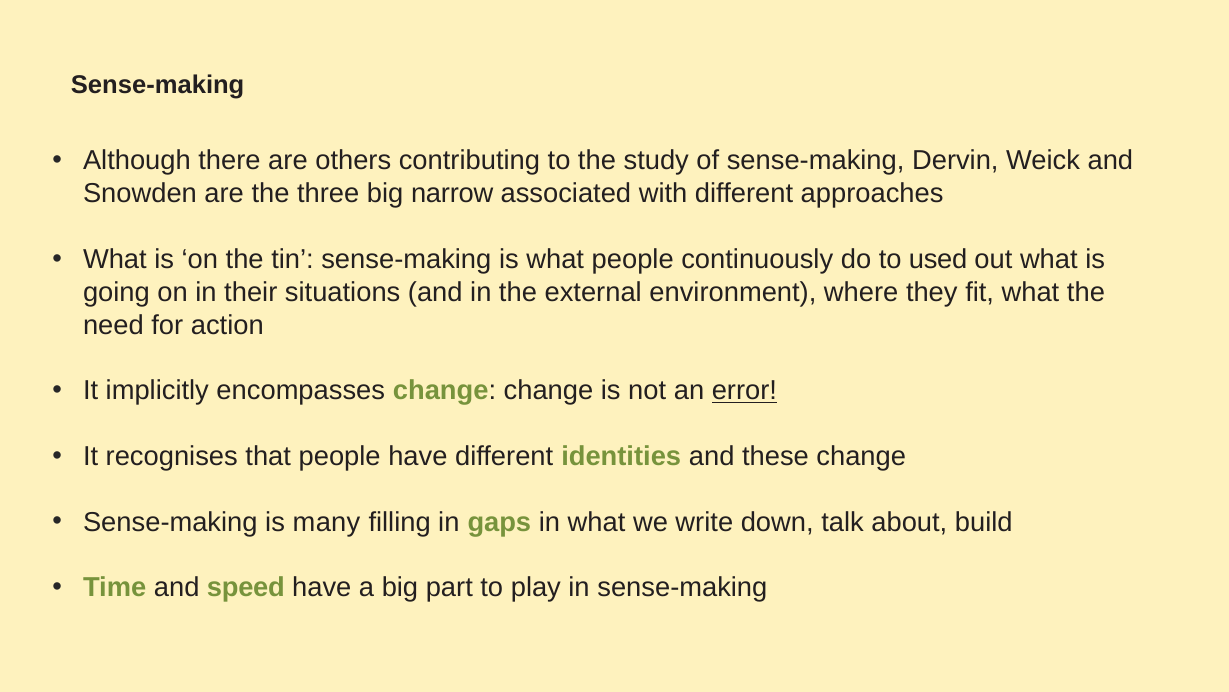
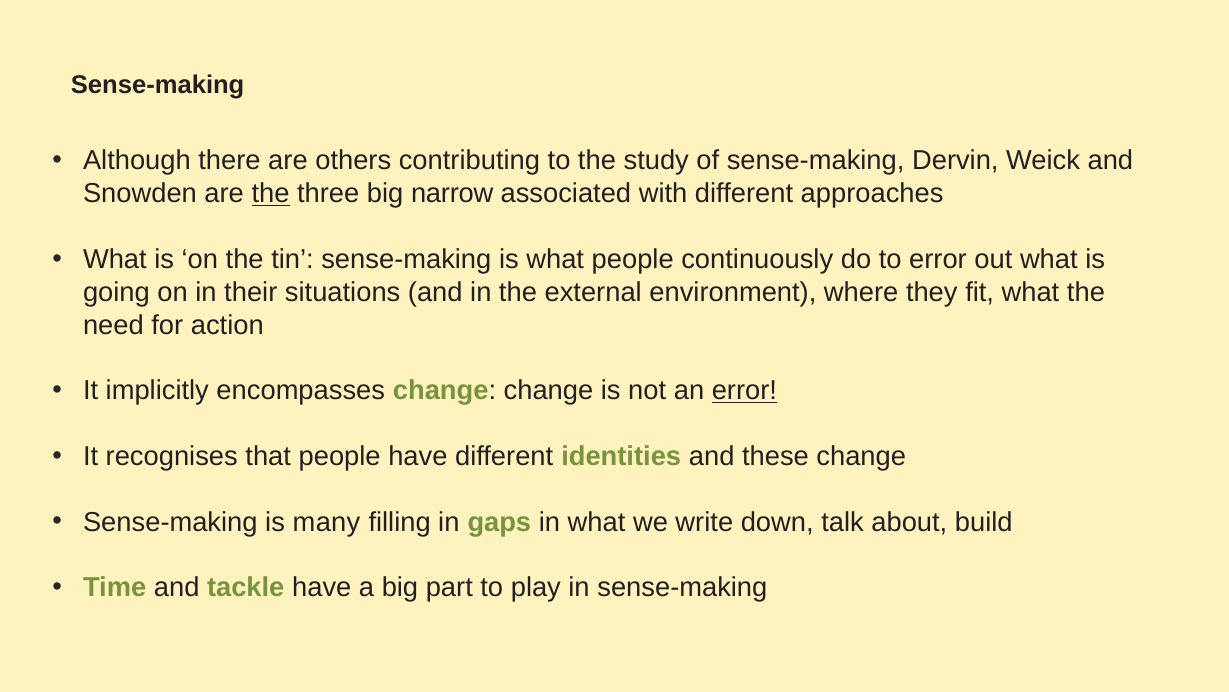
the at (271, 194) underline: none -> present
to used: used -> error
speed: speed -> tackle
